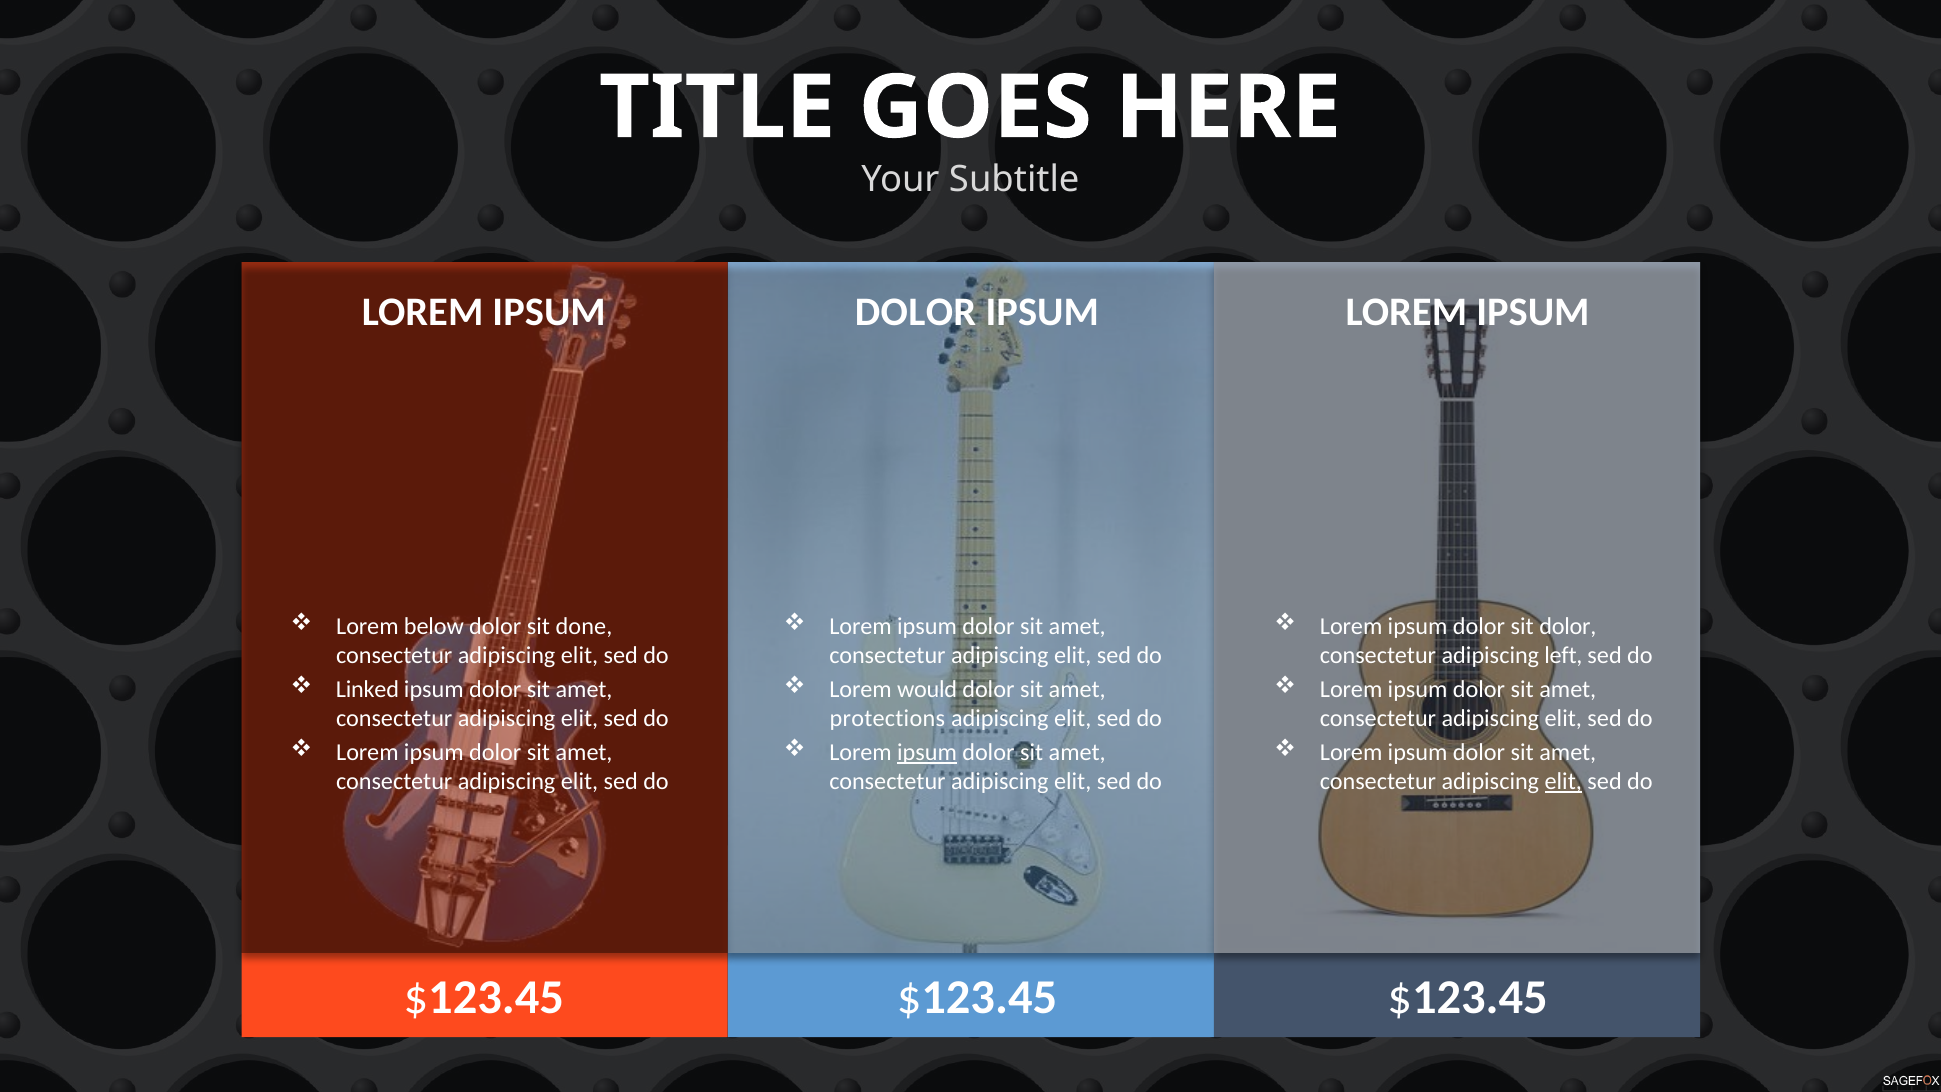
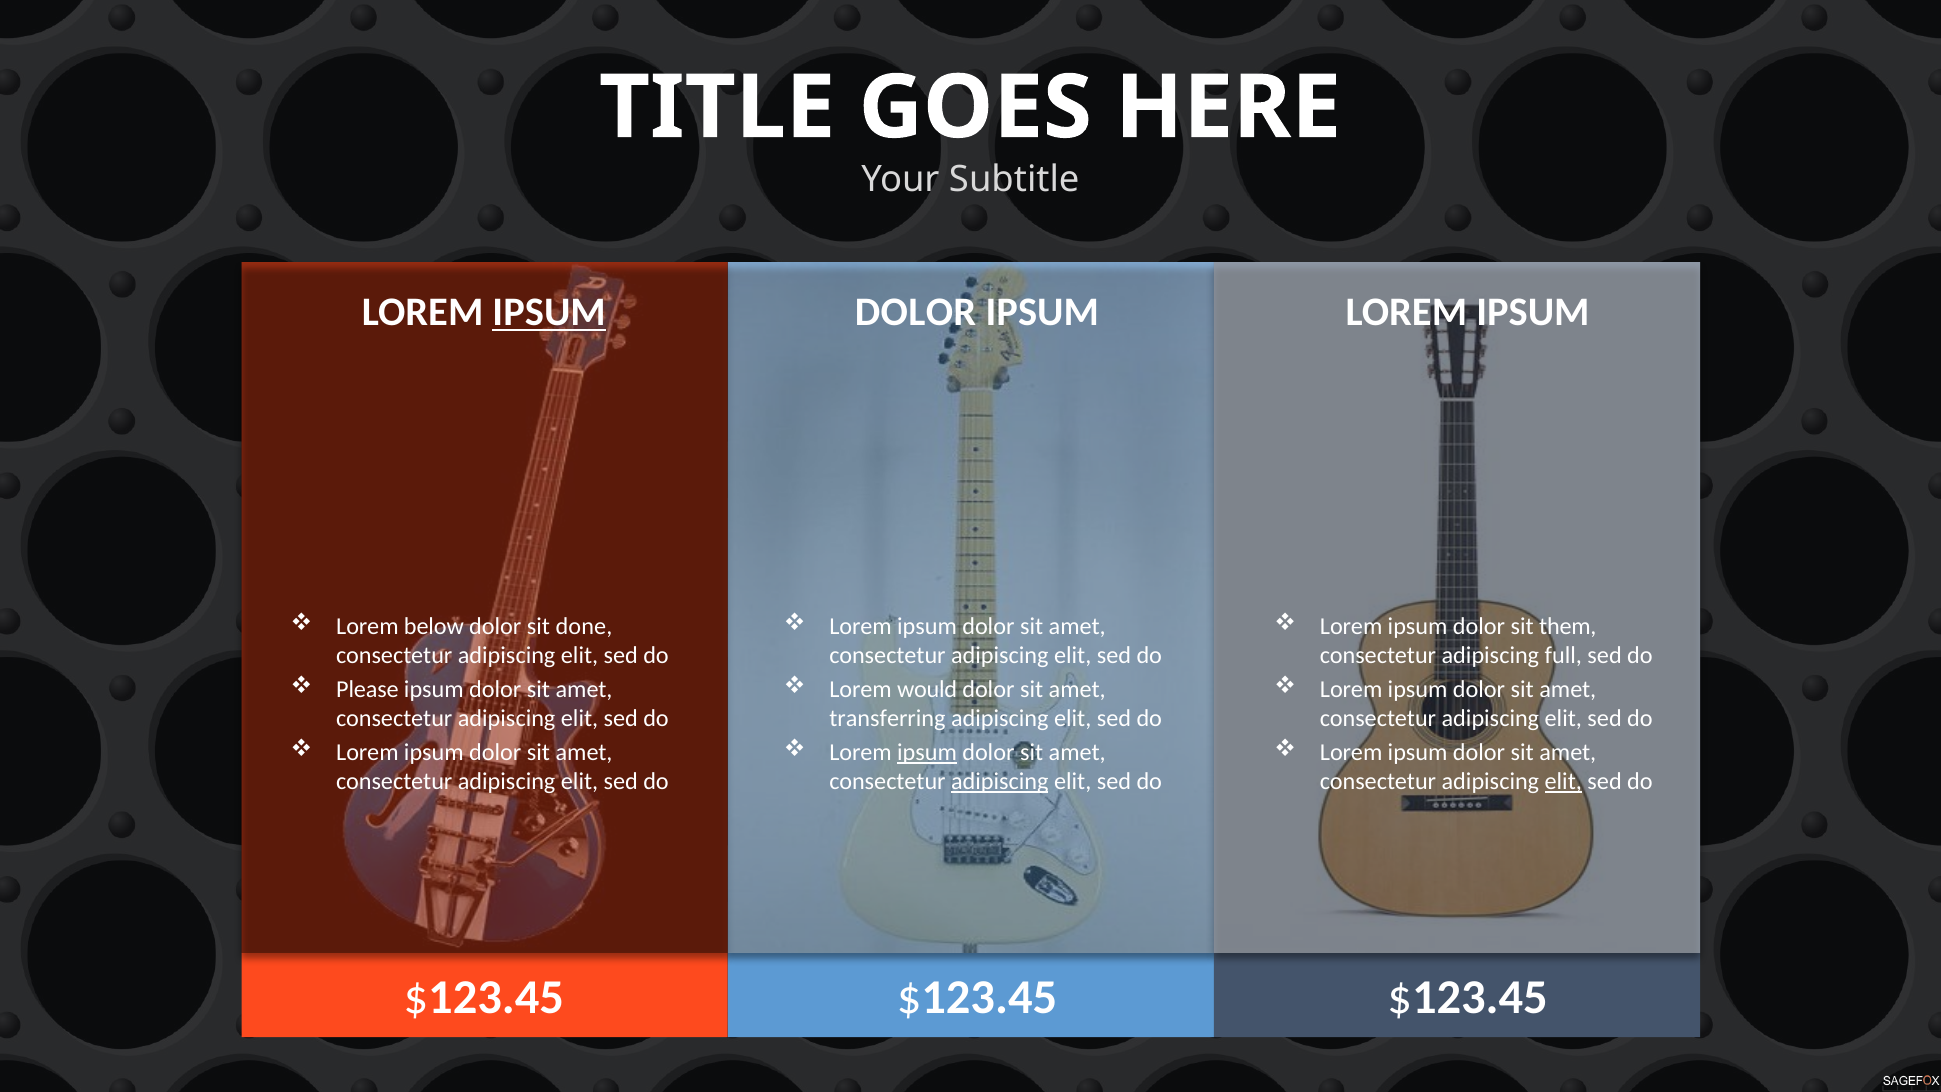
IPSUM at (549, 312) underline: none -> present
sit dolor: dolor -> them
left: left -> full
Linked: Linked -> Please
protections: protections -> transferring
adipiscing at (1000, 782) underline: none -> present
